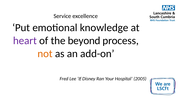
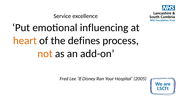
knowledge: knowledge -> influencing
heart colour: purple -> orange
beyond: beyond -> defines
